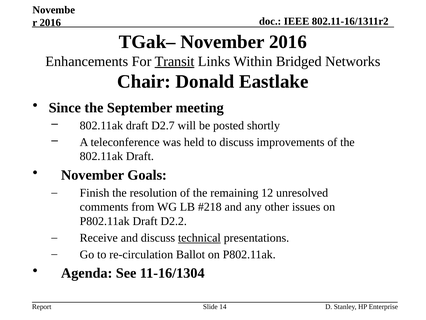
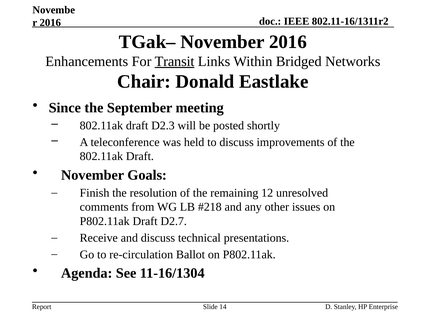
D2.7: D2.7 -> D2.3
D2.2: D2.2 -> D2.7
technical underline: present -> none
